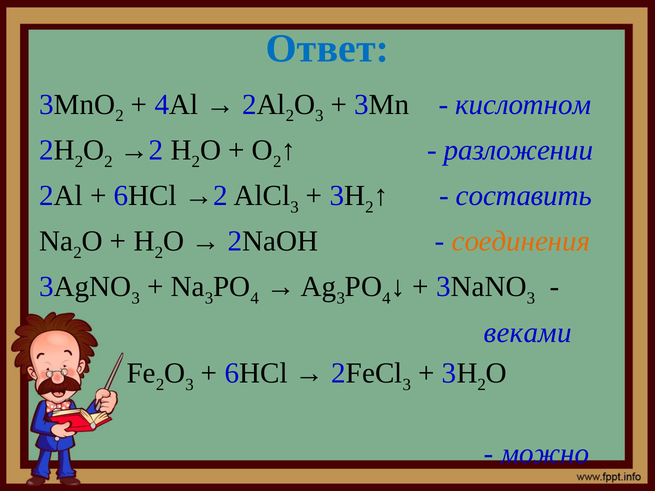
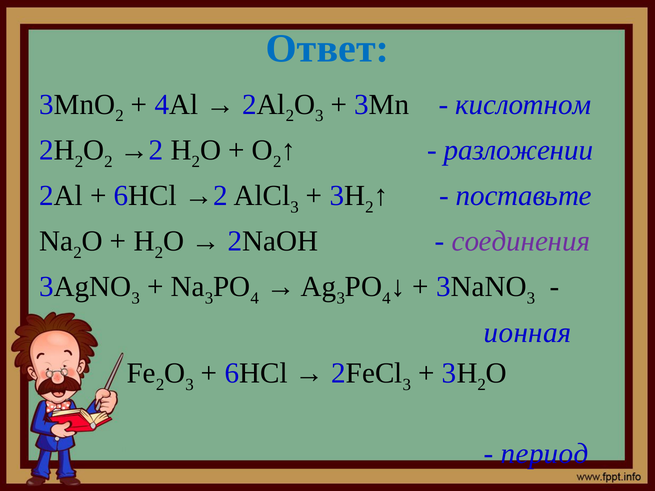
составить: составить -> поставьте
соединения colour: orange -> purple
веками: веками -> ионная
можно: можно -> период
